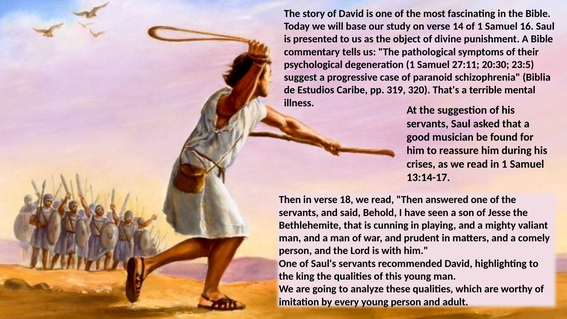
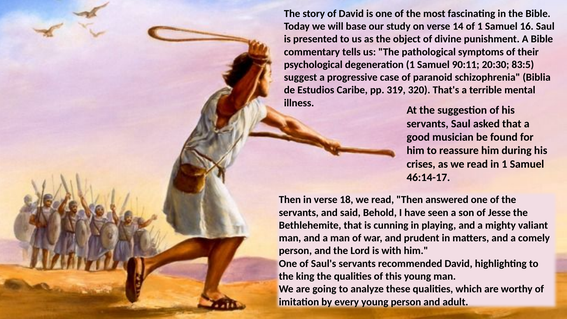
27:11: 27:11 -> 90:11
23:5: 23:5 -> 83:5
13:14-17: 13:14-17 -> 46:14-17
